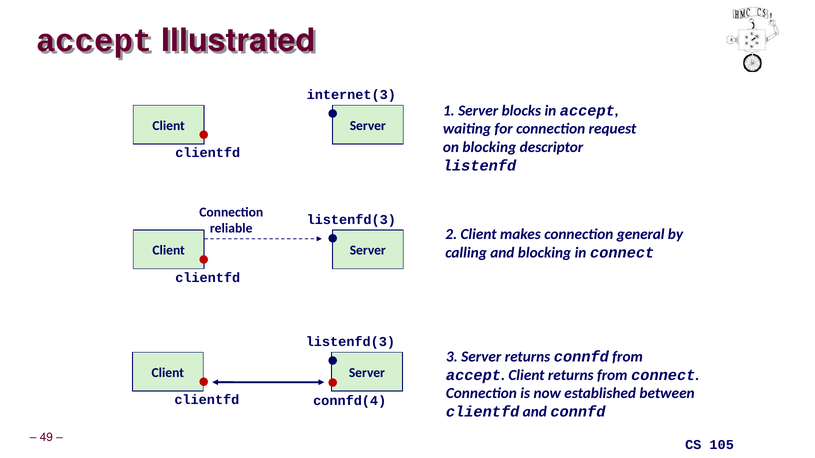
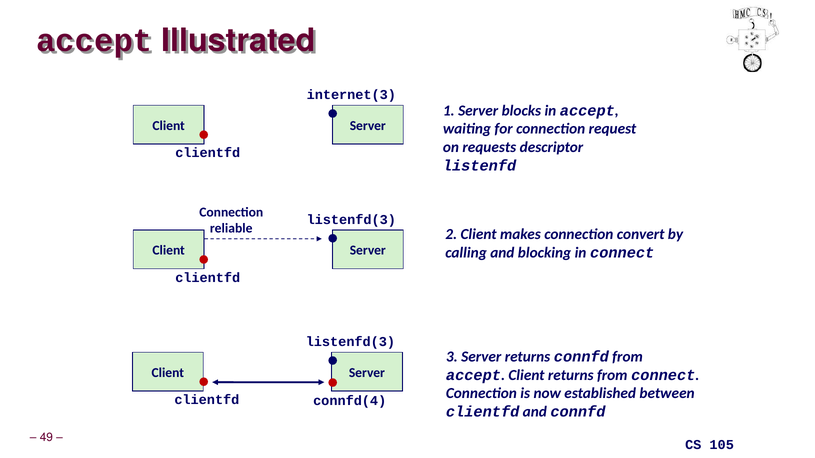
on blocking: blocking -> requests
general: general -> convert
